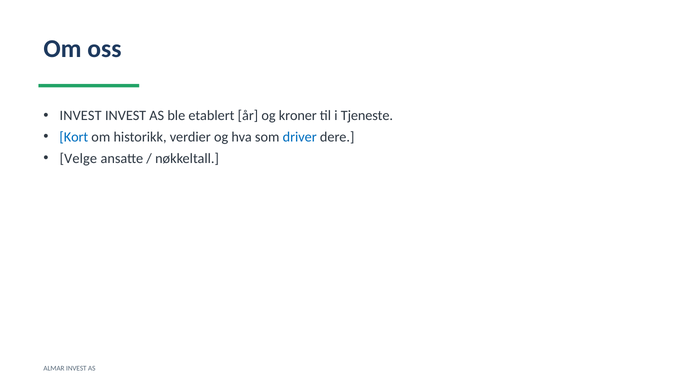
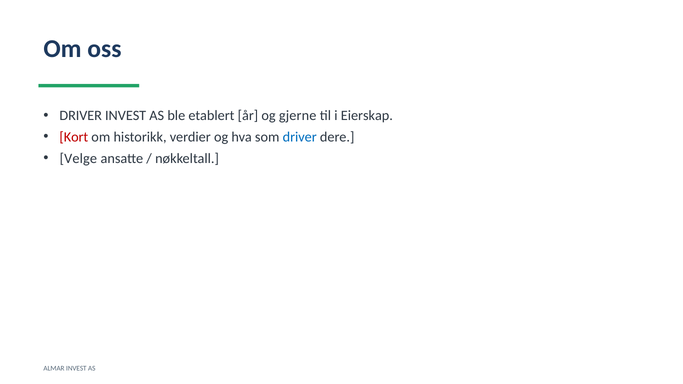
INVEST at (81, 116): INVEST -> DRIVER
kroner: kroner -> gjerne
Tjeneste: Tjeneste -> Eierskap
Kort colour: blue -> red
